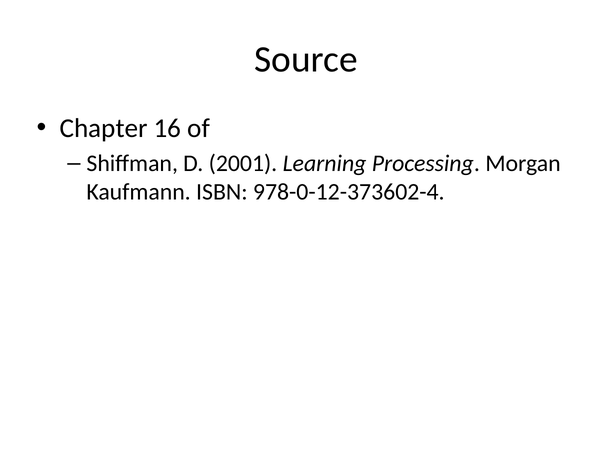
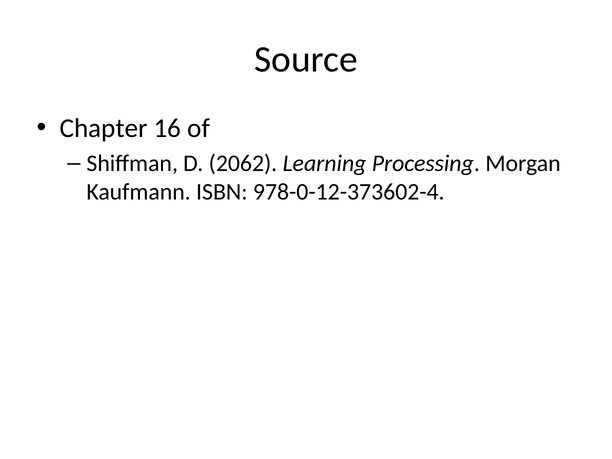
2001: 2001 -> 2062
